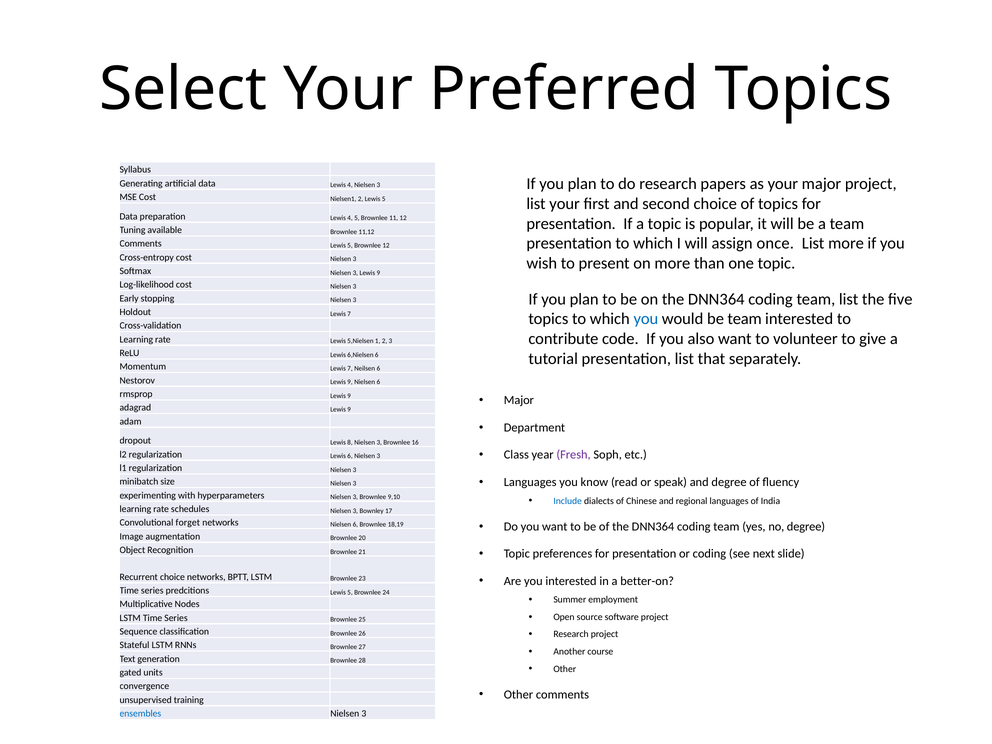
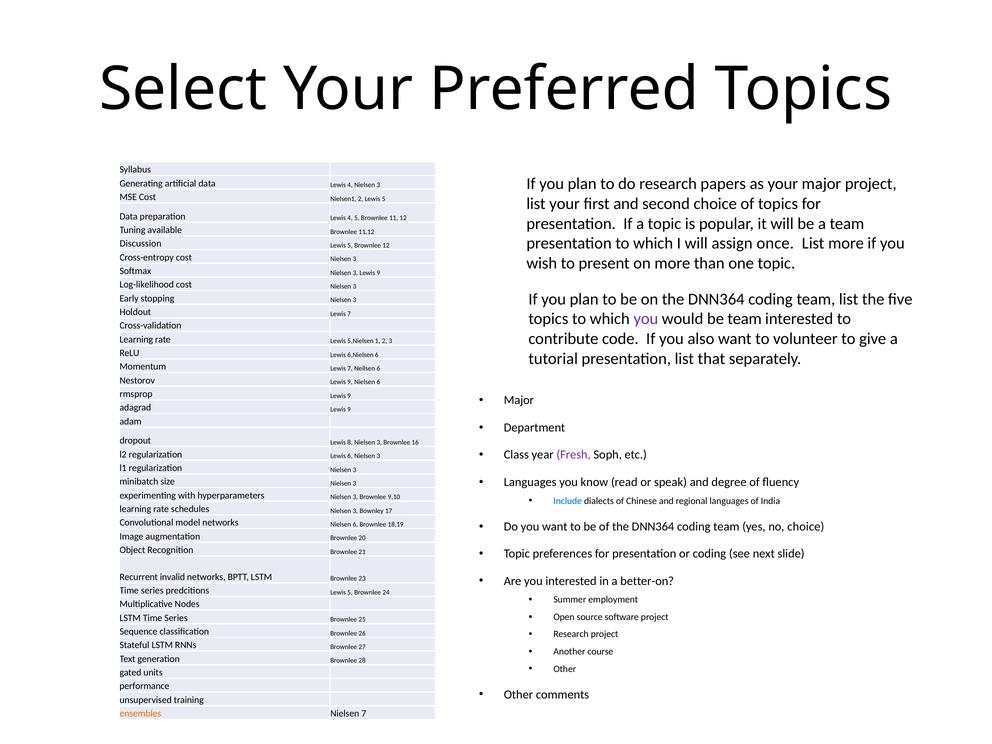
Comments at (141, 244): Comments -> Discussion
you at (646, 319) colour: blue -> purple
forget: forget -> model
no degree: degree -> choice
Recurrent choice: choice -> invalid
convergence: convergence -> performance
ensembles colour: blue -> orange
3 at (364, 714): 3 -> 7
